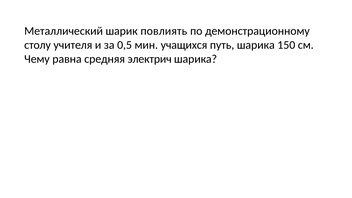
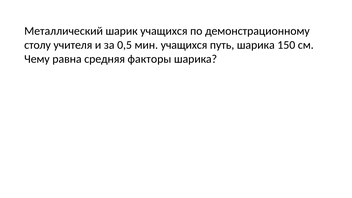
шарик повлиять: повлиять -> учащихся
электрич: электрич -> факторы
